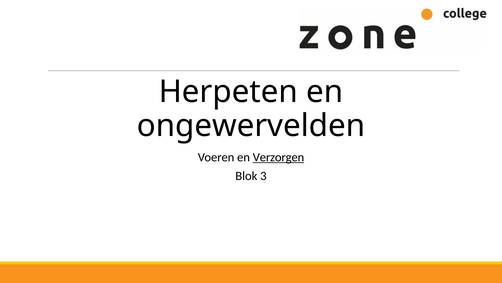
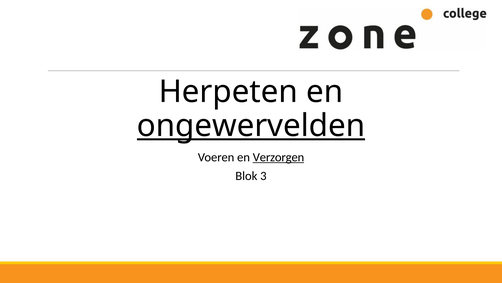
ongewervelden underline: none -> present
